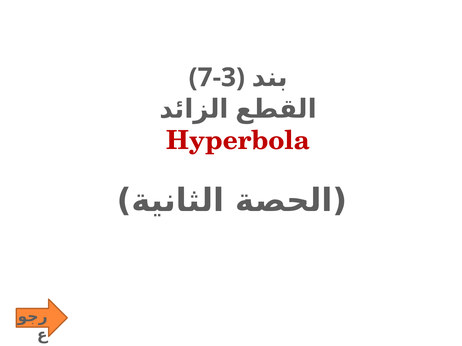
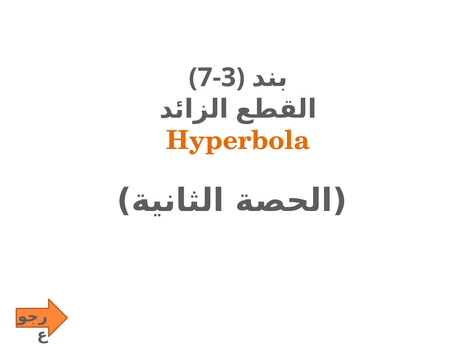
Hyperbola colour: red -> orange
